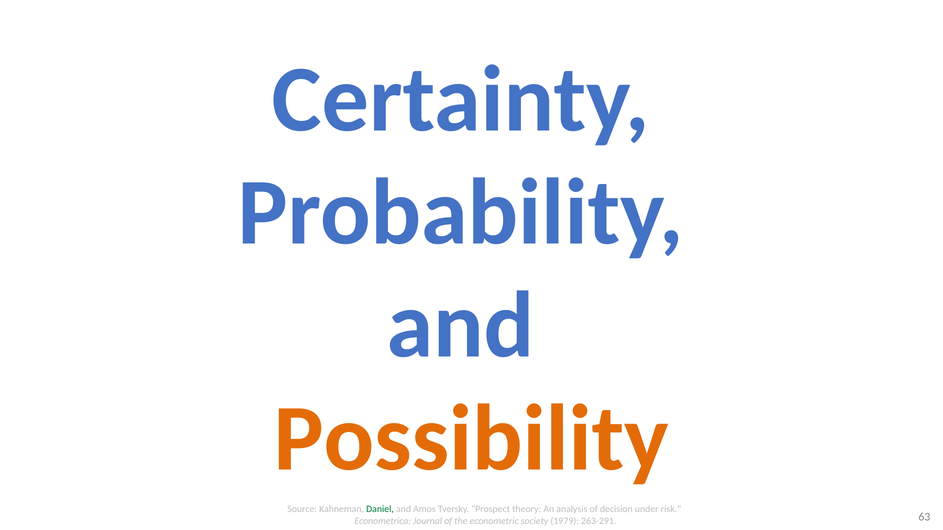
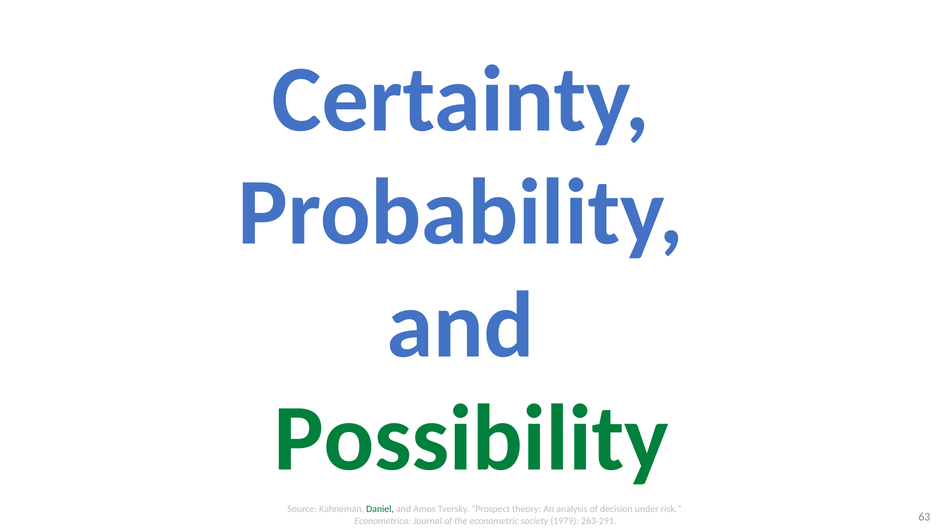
Possibility colour: orange -> green
